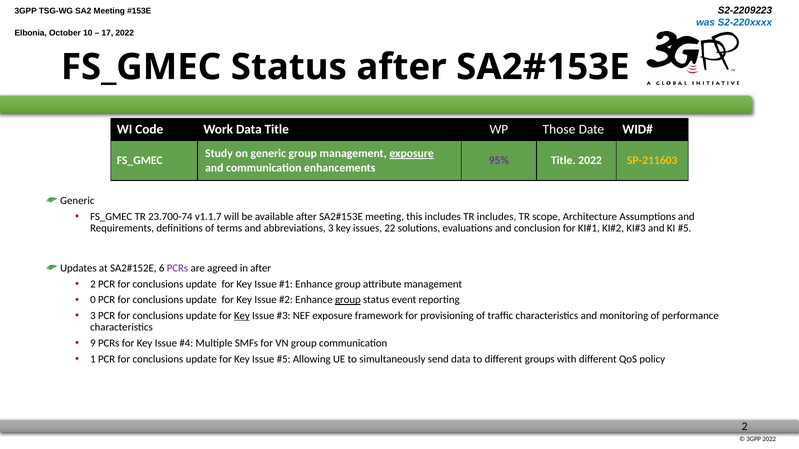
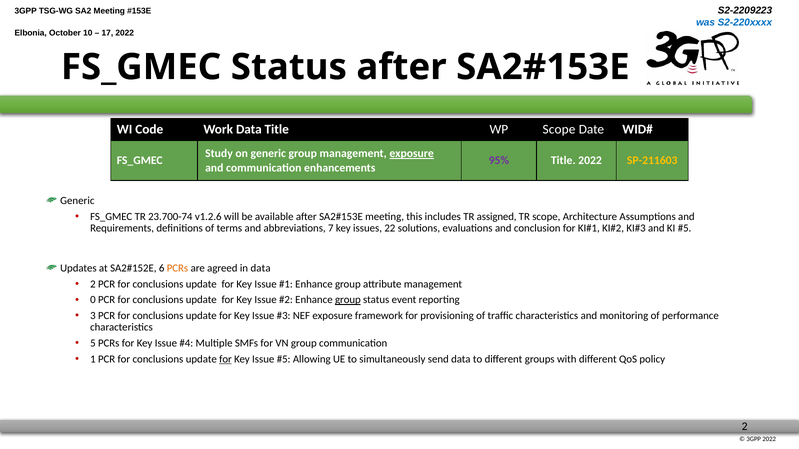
WP Those: Those -> Scope
v1.1.7: v1.1.7 -> v1.2.6
TR includes: includes -> assigned
abbreviations 3: 3 -> 7
PCRs at (178, 268) colour: purple -> orange
in after: after -> data
Key at (242, 316) underline: present -> none
9: 9 -> 5
for at (225, 359) underline: none -> present
